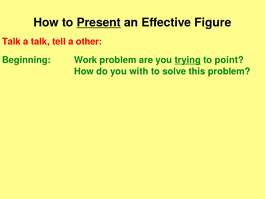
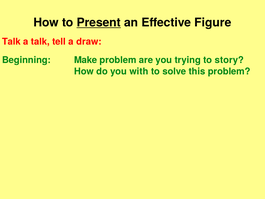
other: other -> draw
Work: Work -> Make
trying underline: present -> none
point: point -> story
